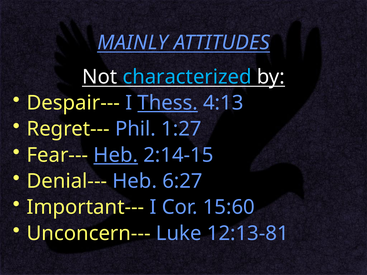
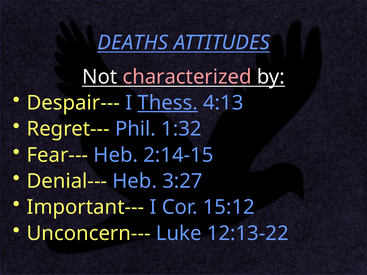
MAINLY: MAINLY -> DEATHS
characterized colour: light blue -> pink
1:27: 1:27 -> 1:32
Heb at (116, 155) underline: present -> none
6:27: 6:27 -> 3:27
15:60: 15:60 -> 15:12
12:13-81: 12:13-81 -> 12:13-22
